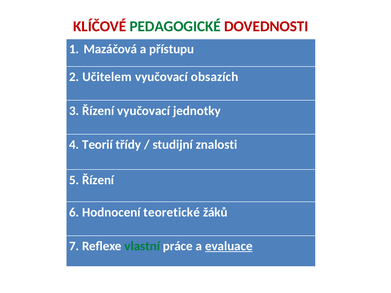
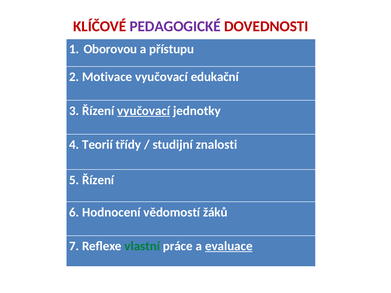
PEDAGOGICKÉ colour: green -> purple
Mazáčová: Mazáčová -> Oborovou
Učitelem: Učitelem -> Motivace
obsazích: obsazích -> edukační
vyučovací at (144, 111) underline: none -> present
teoretické: teoretické -> vědomostí
